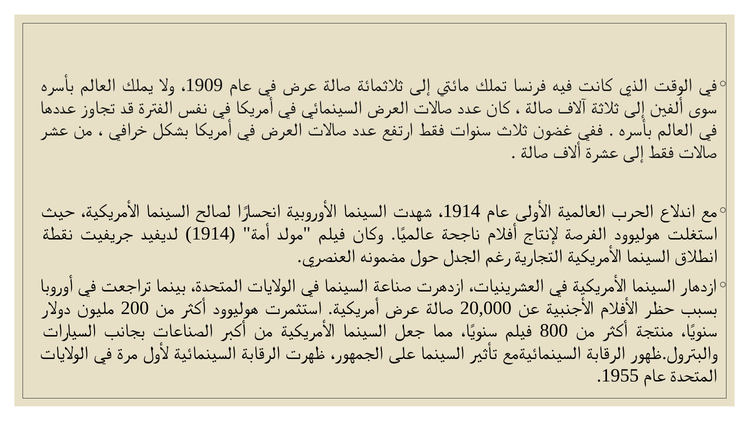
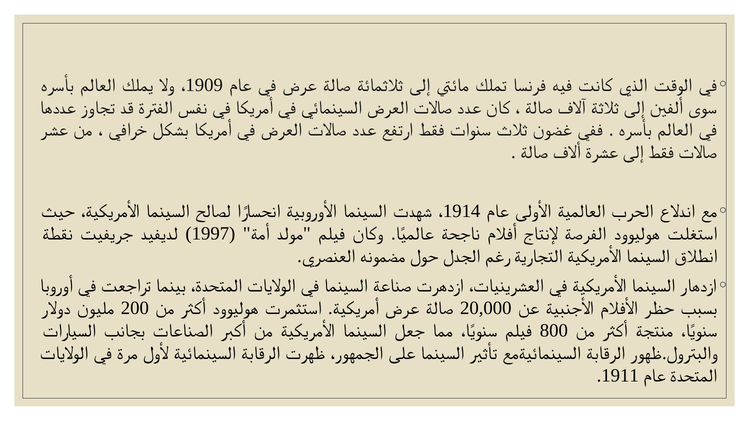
1914 at (210, 234): 1914 -> 1997
1955: 1955 -> 1911
